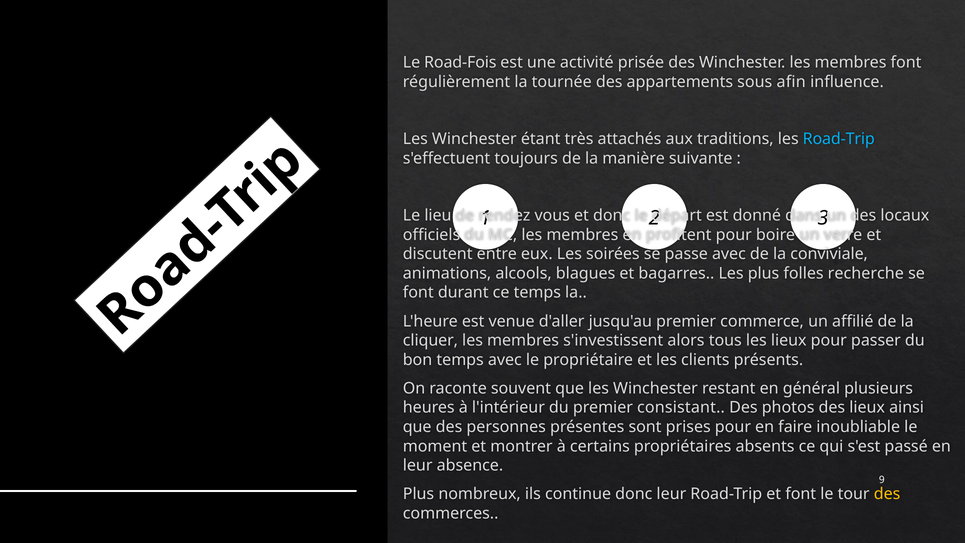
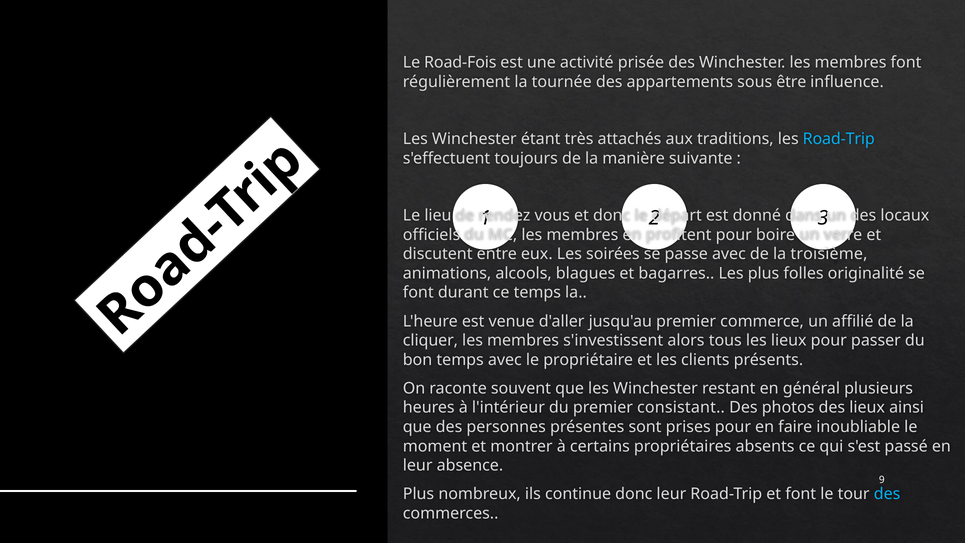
afin: afin -> être
conviviale: conviviale -> troisième
recherche: recherche -> originalité
des at (887, 494) colour: yellow -> light blue
